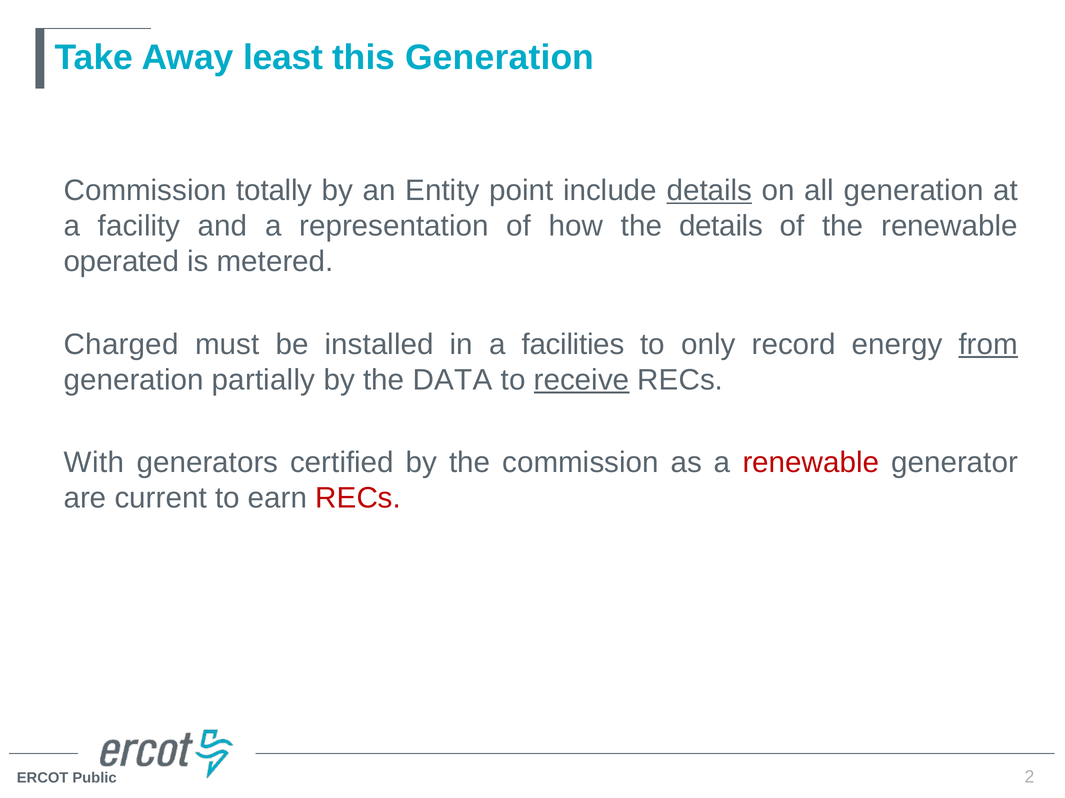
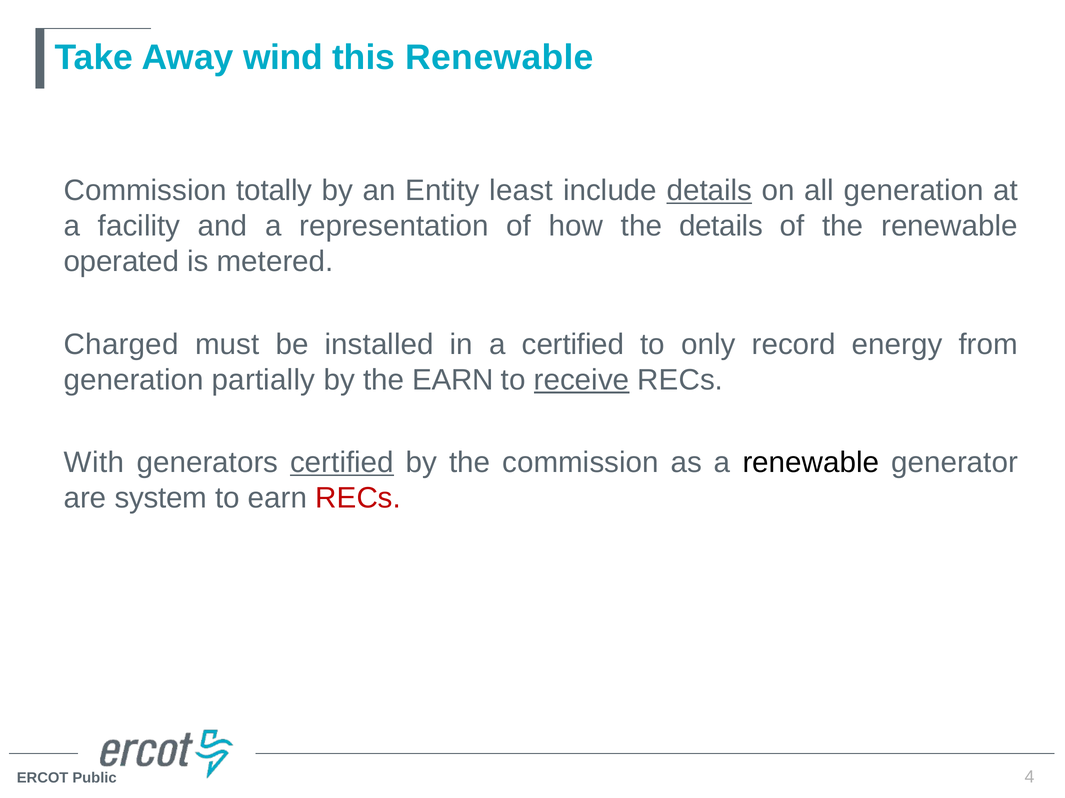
least: least -> wind
this Generation: Generation -> Renewable
point: point -> least
a facilities: facilities -> certified
from underline: present -> none
the DATA: DATA -> EARN
certified at (342, 463) underline: none -> present
renewable at (811, 463) colour: red -> black
current: current -> system
2: 2 -> 4
